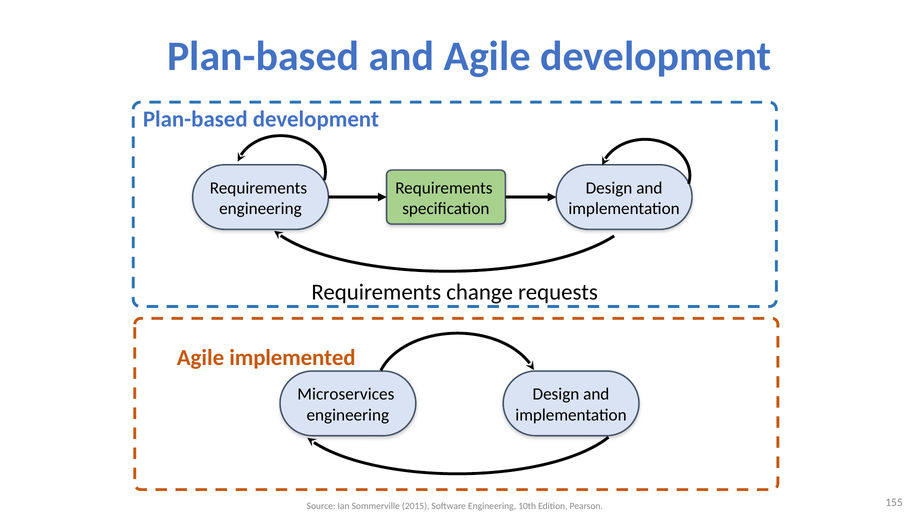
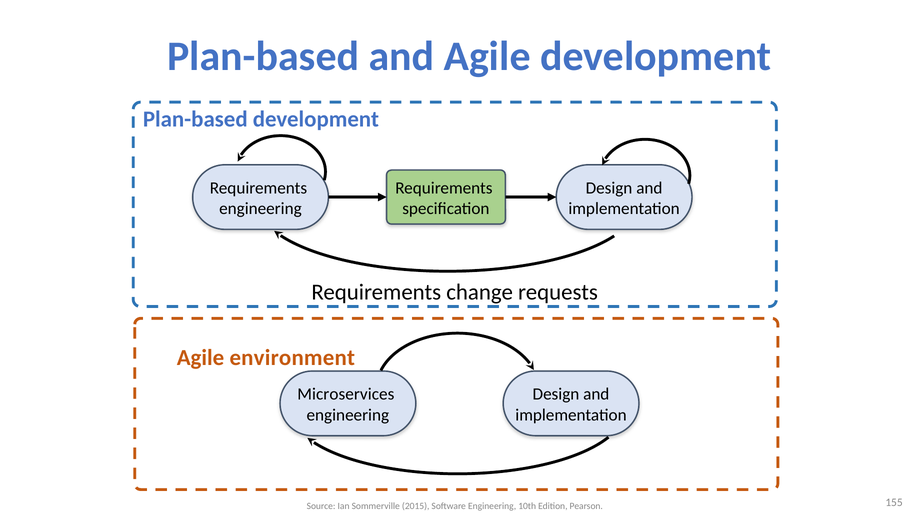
implemented: implemented -> environment
